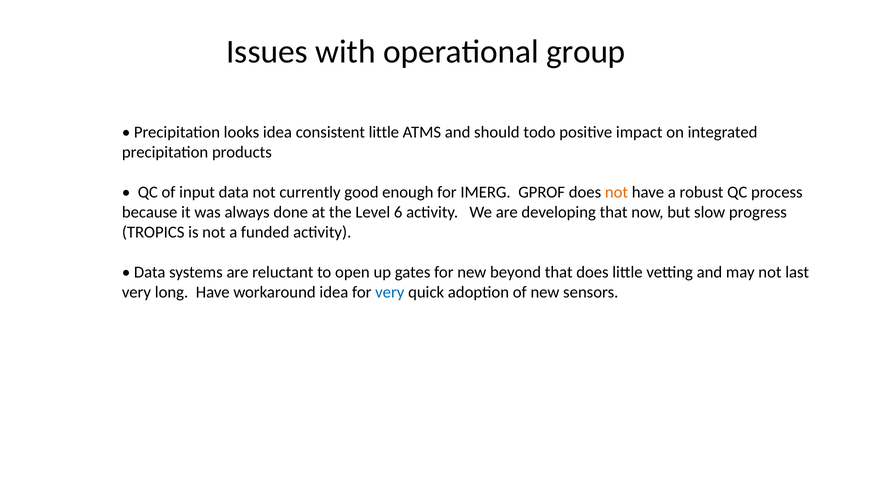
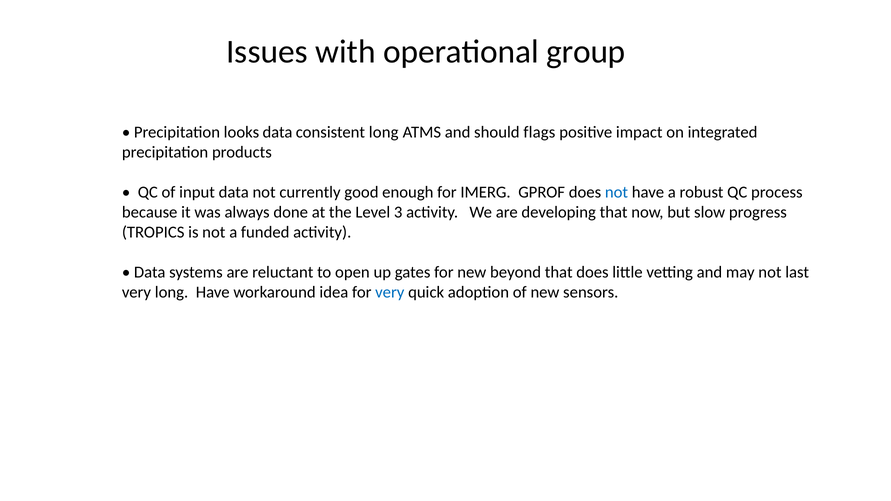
looks idea: idea -> data
consistent little: little -> long
todo: todo -> flags
not at (616, 192) colour: orange -> blue
6: 6 -> 3
